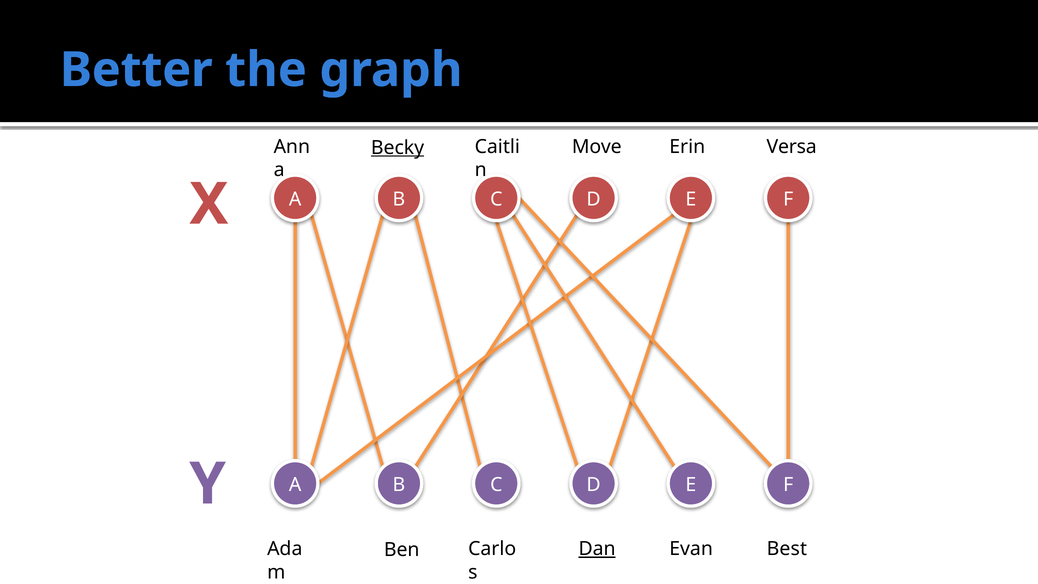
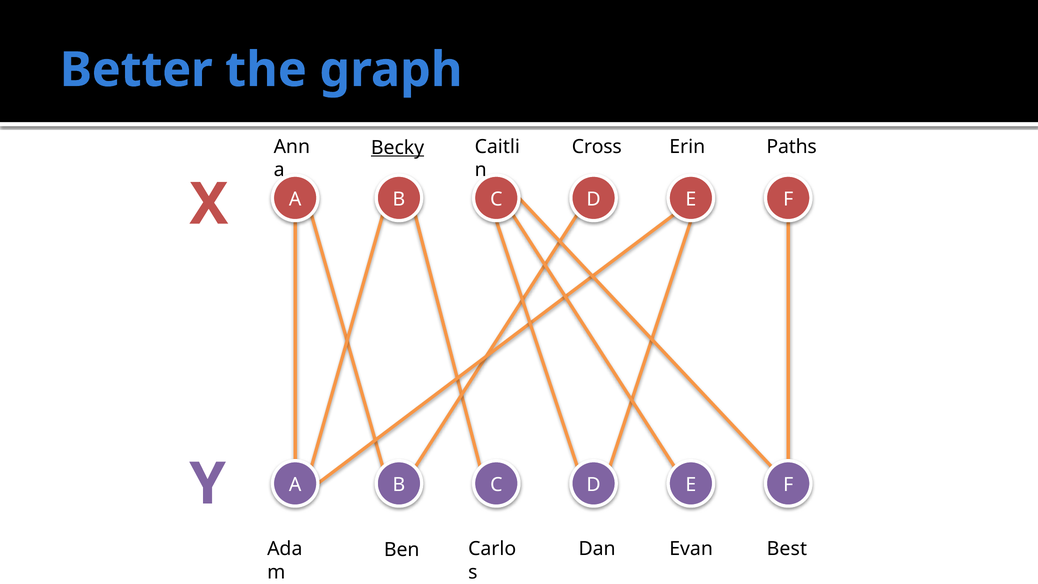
Move: Move -> Cross
Versa: Versa -> Paths
Dan underline: present -> none
